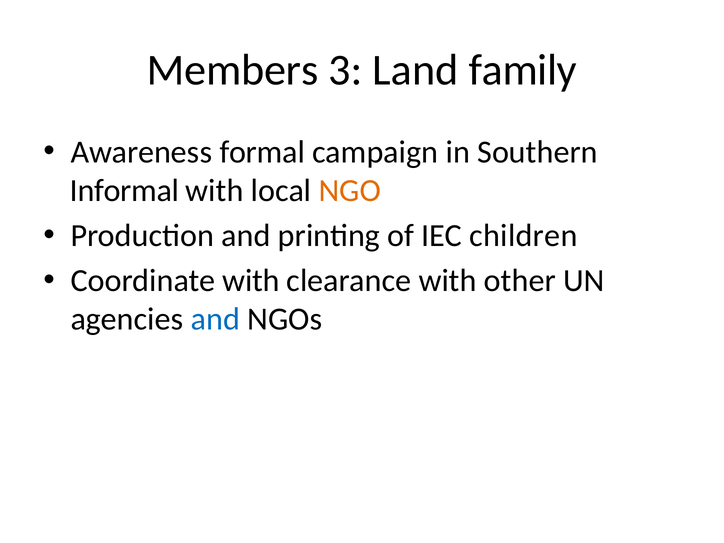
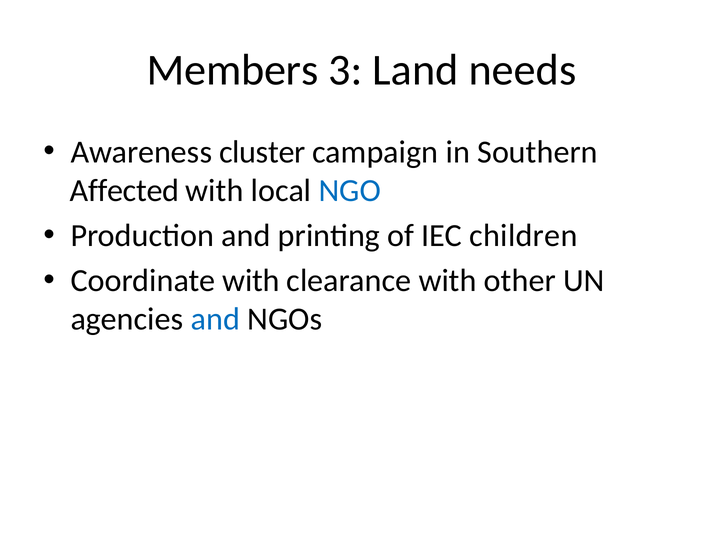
family: family -> needs
formal: formal -> cluster
Informal: Informal -> Affected
NGO colour: orange -> blue
